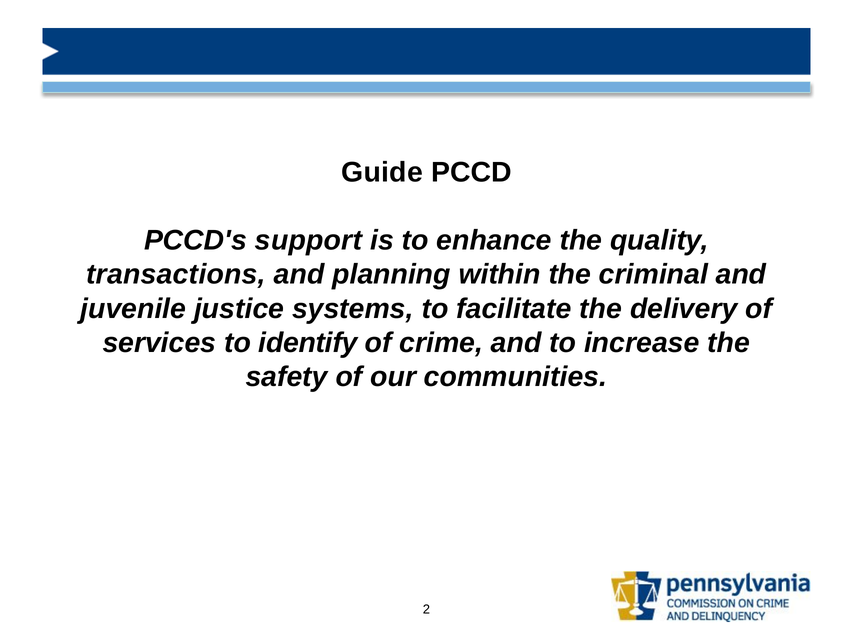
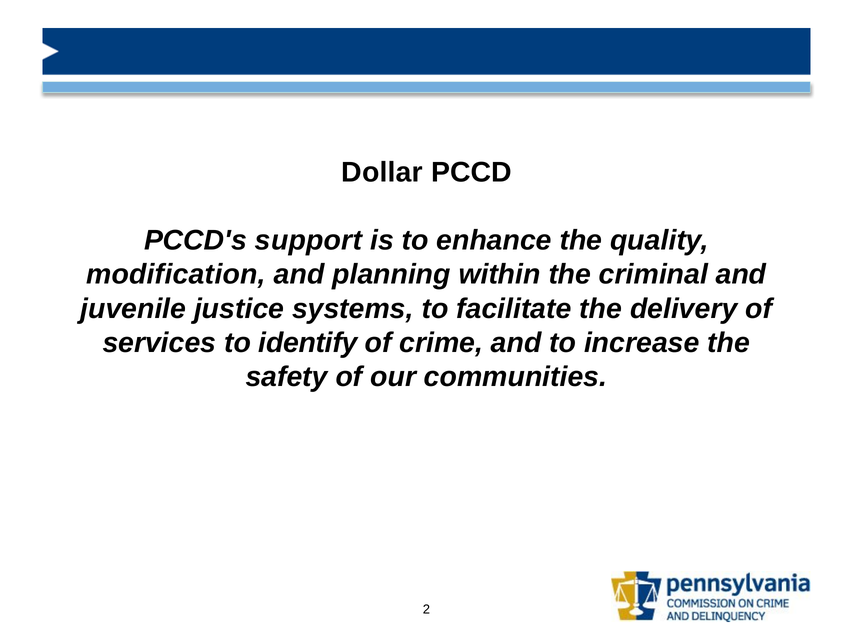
Guide: Guide -> Dollar
transactions: transactions -> modification
